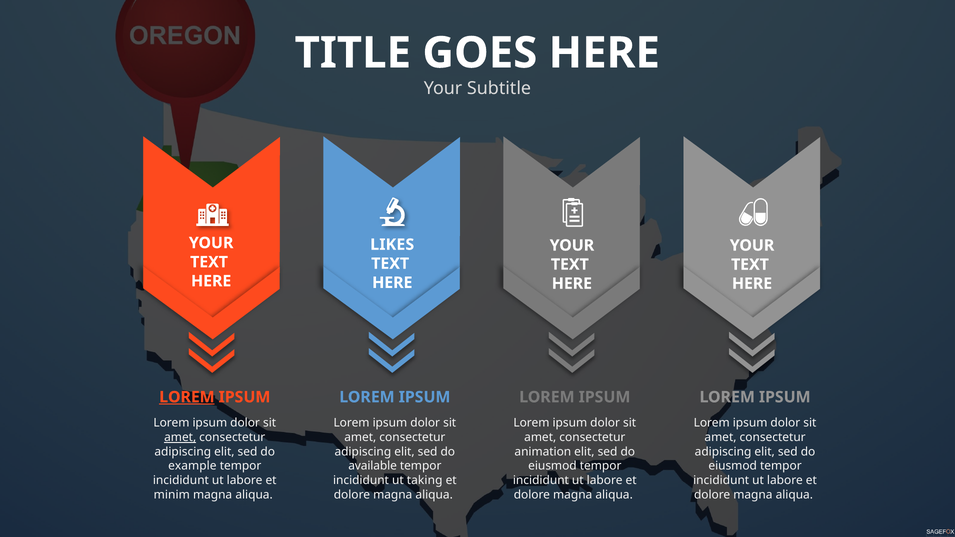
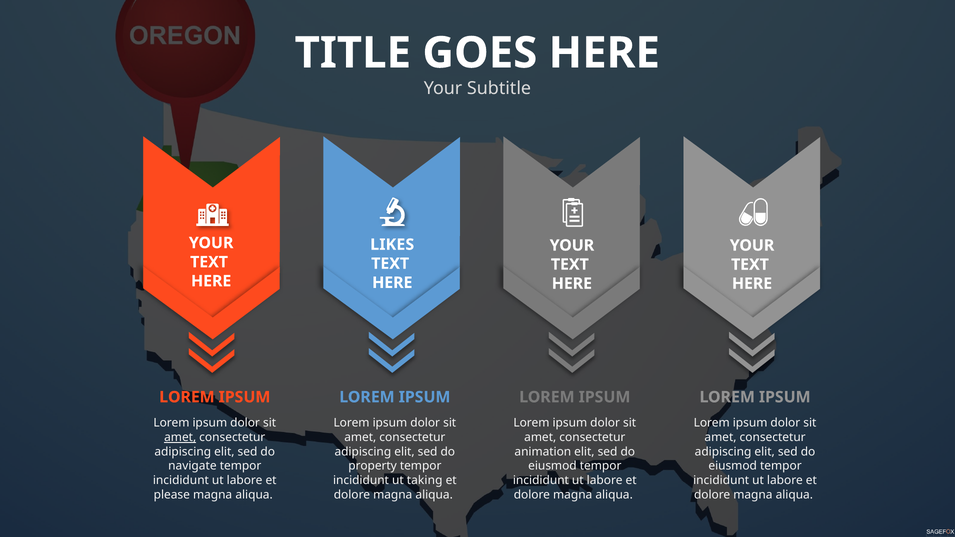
LOREM at (187, 397) underline: present -> none
example: example -> navigate
available: available -> property
minim: minim -> please
